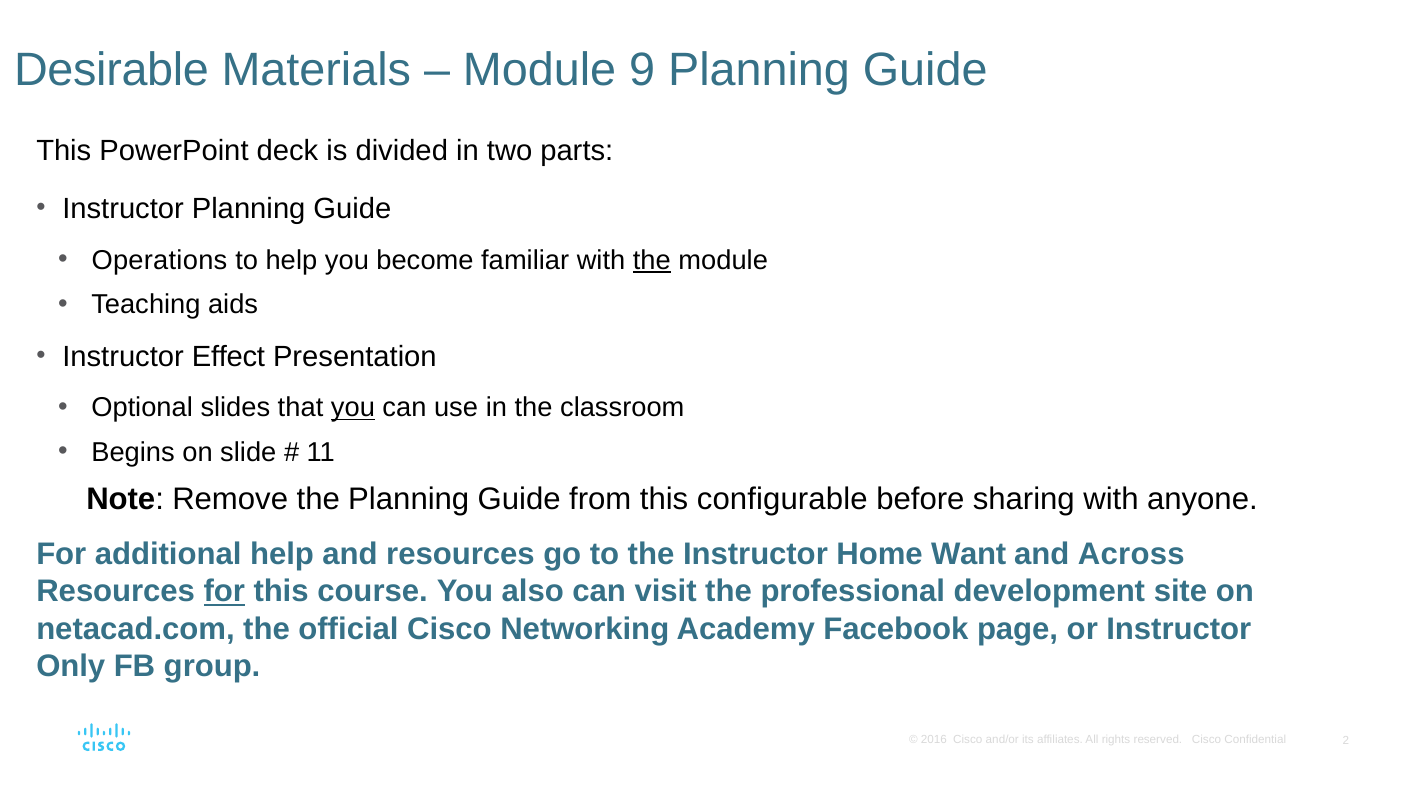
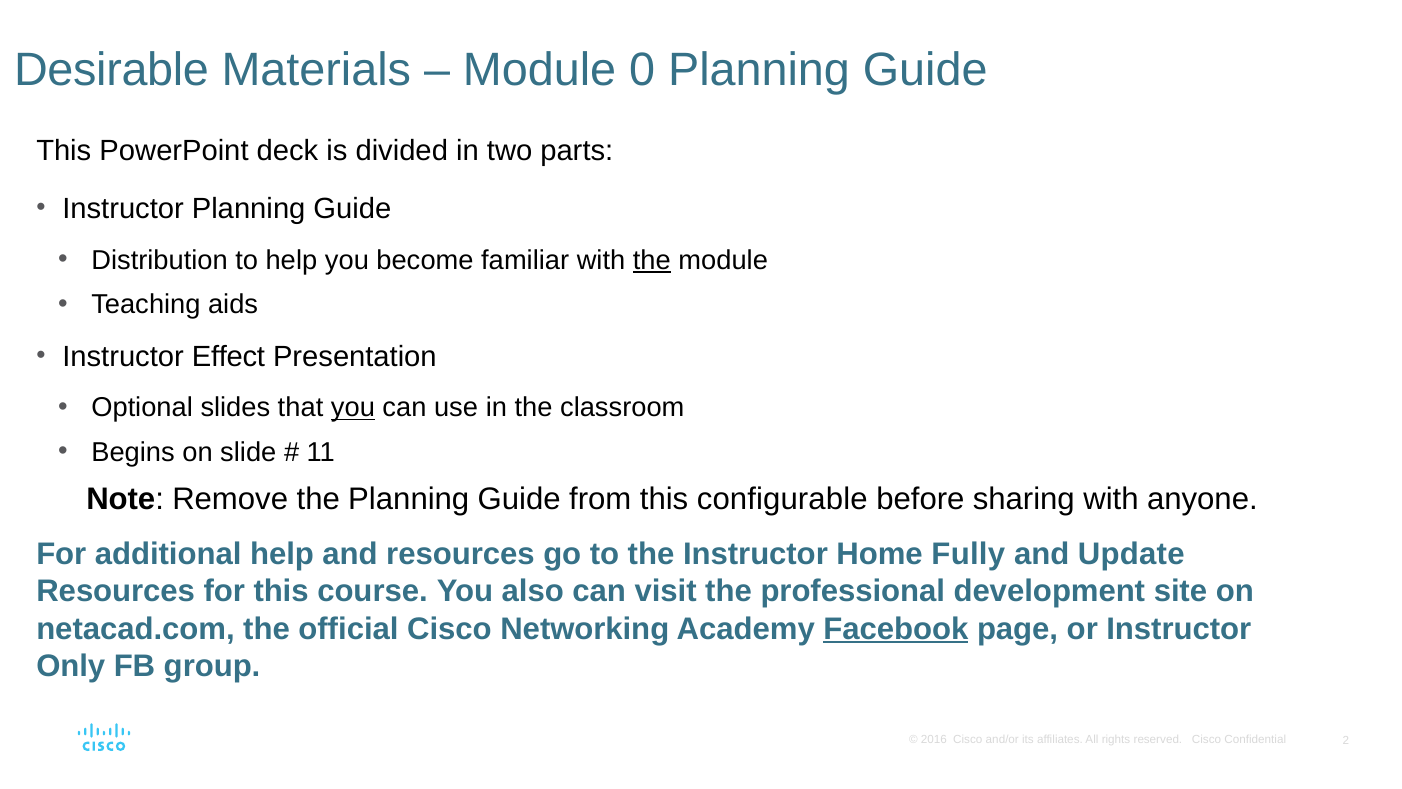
9: 9 -> 0
Operations: Operations -> Distribution
Want: Want -> Fully
Across: Across -> Update
for at (224, 591) underline: present -> none
Facebook underline: none -> present
